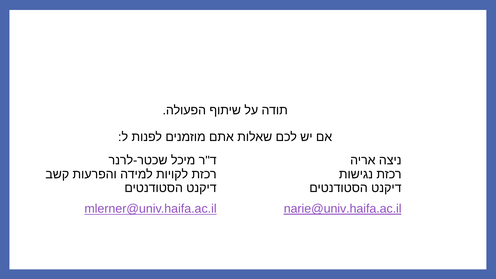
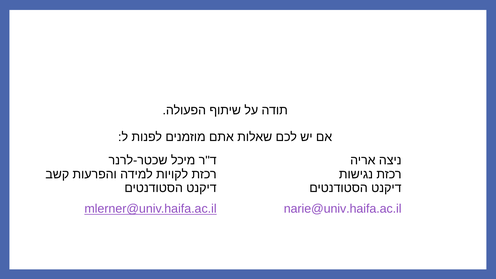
narie@univ.haifa.ac.il underline: present -> none
